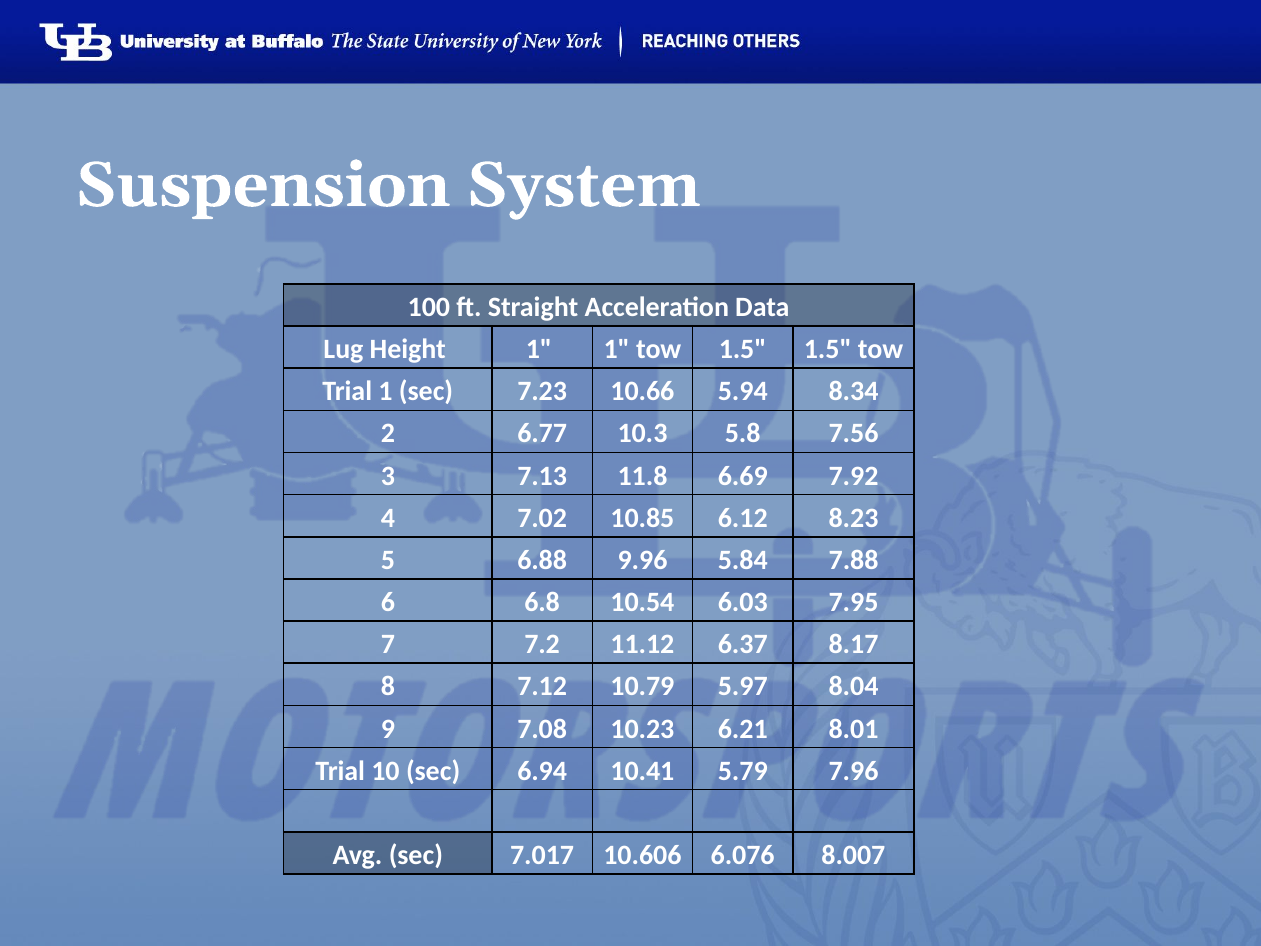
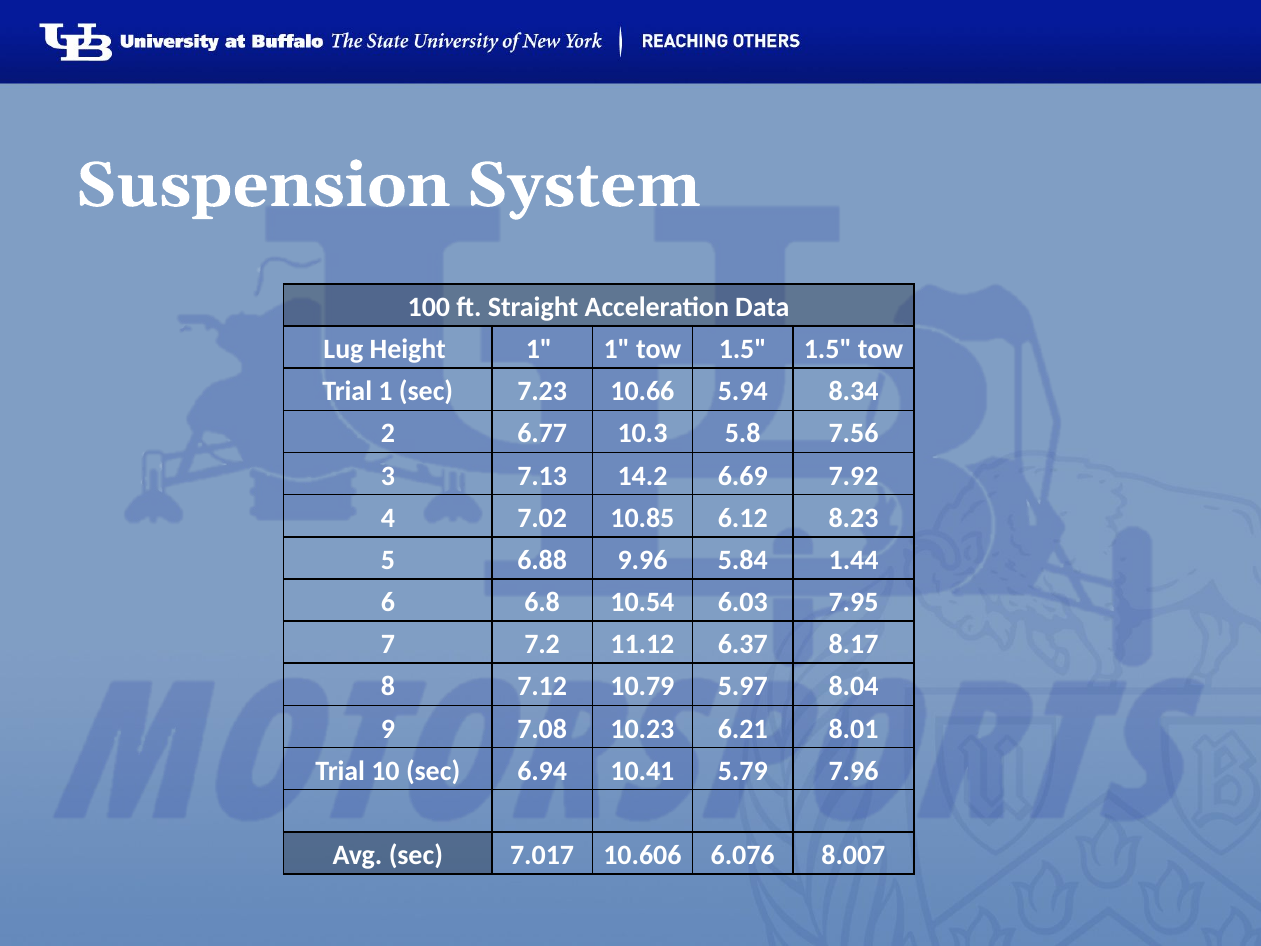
11.8: 11.8 -> 14.2
7.88: 7.88 -> 1.44
